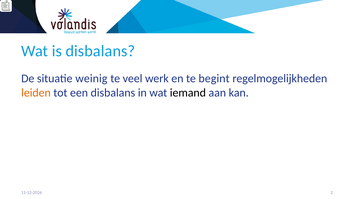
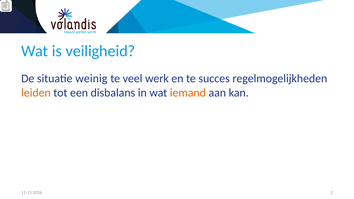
is disbalans: disbalans -> veiligheid
begint: begint -> succes
iemand colour: black -> orange
